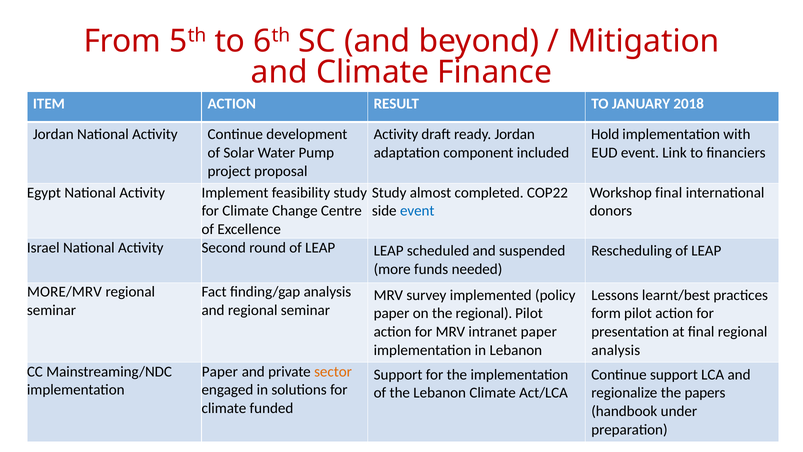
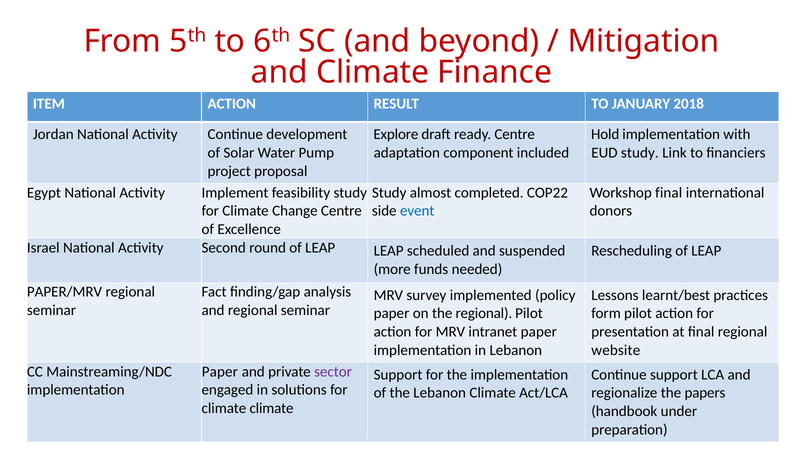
Activity at (396, 134): Activity -> Explore
ready Jordan: Jordan -> Centre
EUD event: event -> study
MORE/MRV: MORE/MRV -> PAPER/MRV
analysis at (616, 350): analysis -> website
sector colour: orange -> purple
climate funded: funded -> climate
